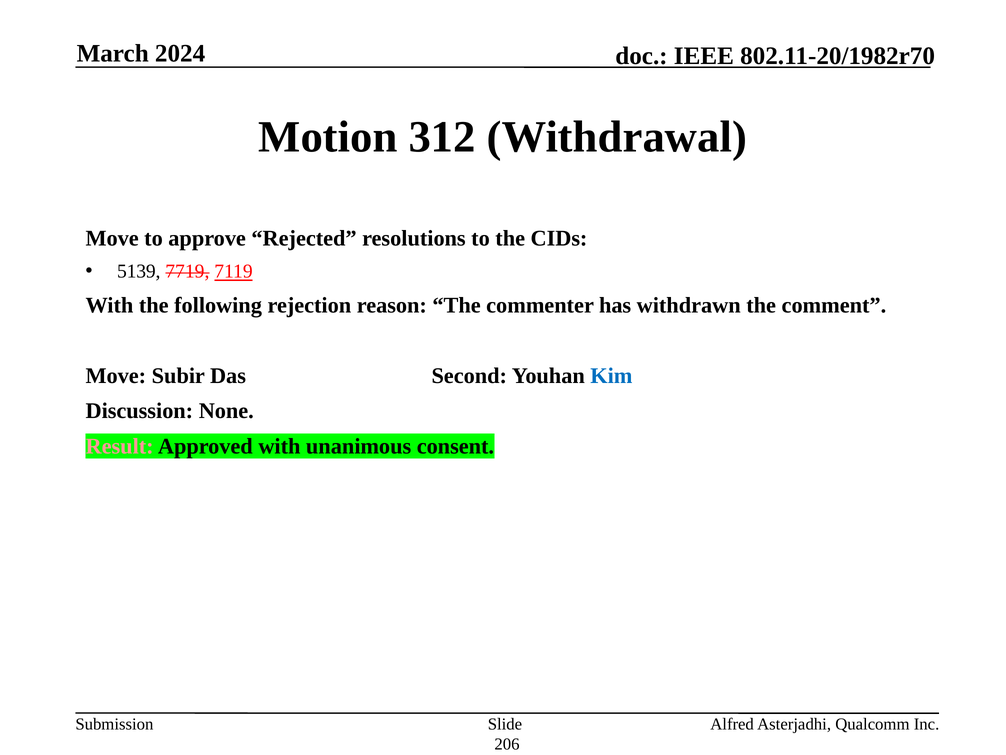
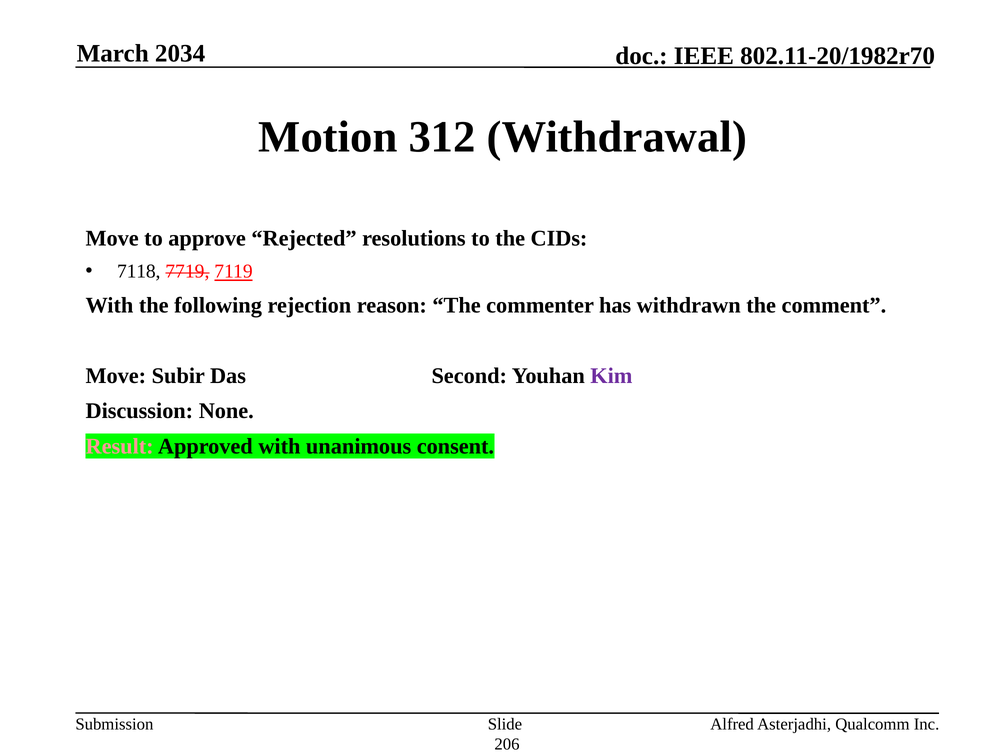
2024: 2024 -> 2034
5139: 5139 -> 7118
Kim colour: blue -> purple
